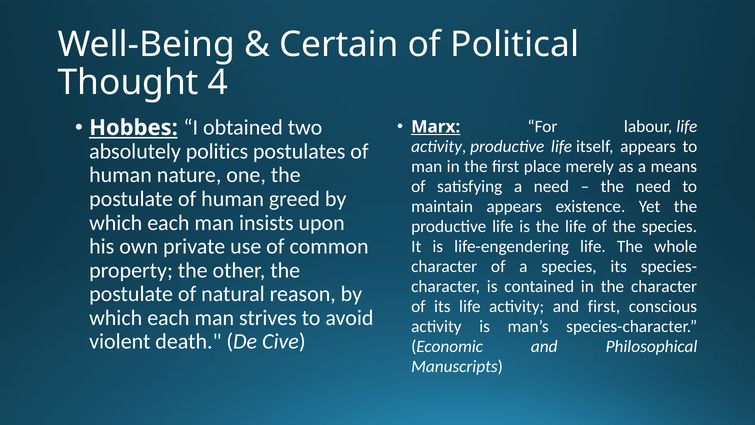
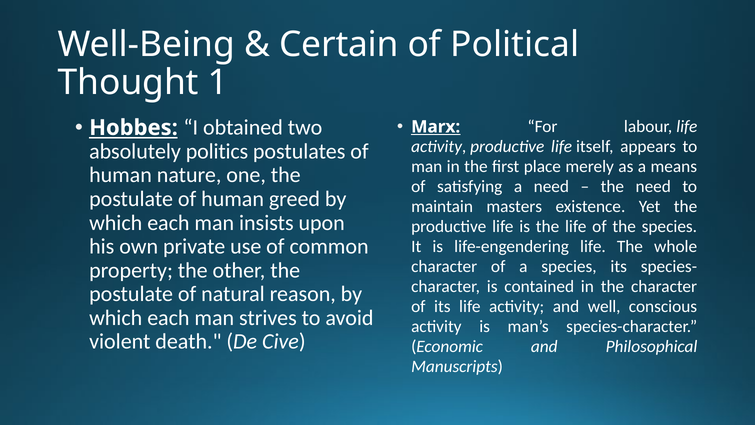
4: 4 -> 1
maintain appears: appears -> masters
and first: first -> well
